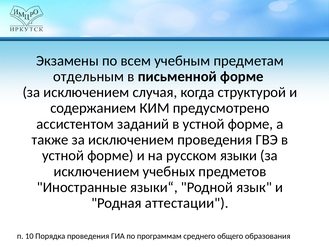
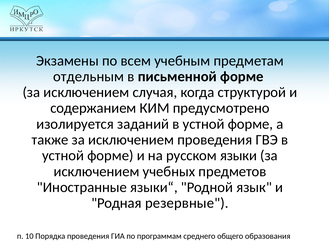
ассистентом: ассистентом -> изолируется
аттестации: аттестации -> резервные
